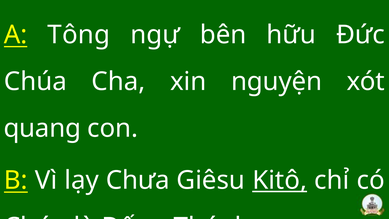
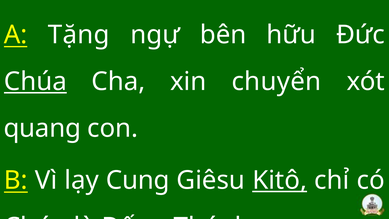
Tông: Tông -> Tặng
Chúa at (35, 82) underline: none -> present
nguyện: nguyện -> chuyển
Chưa: Chưa -> Cung
